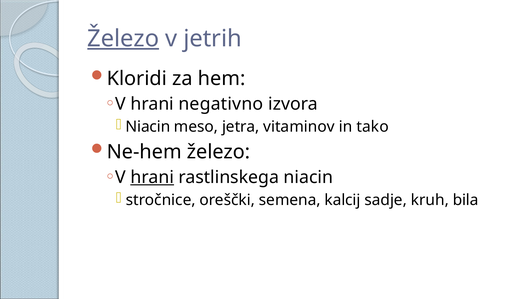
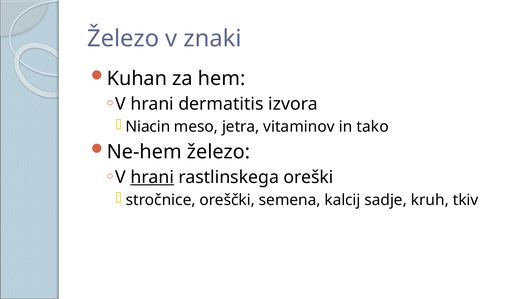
Železo at (123, 39) underline: present -> none
jetrih: jetrih -> znaki
Kloridi: Kloridi -> Kuhan
negativno: negativno -> dermatitis
rastlinskega niacin: niacin -> oreški
bila: bila -> tkiv
